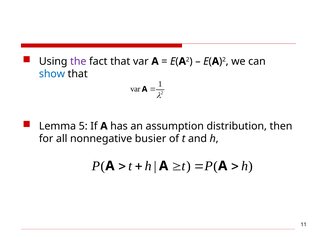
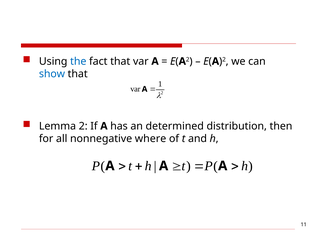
the colour: purple -> blue
Lemma 5: 5 -> 2
assumption: assumption -> determined
busier: busier -> where
